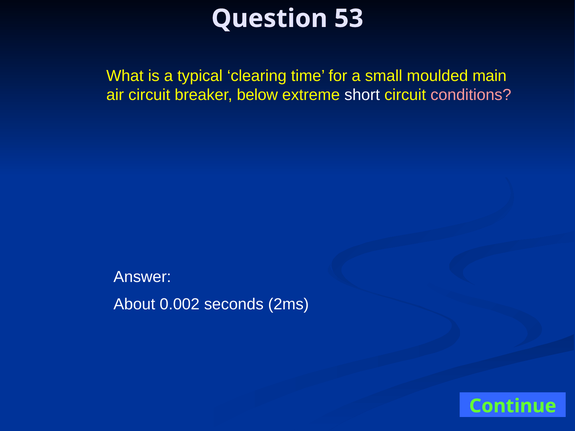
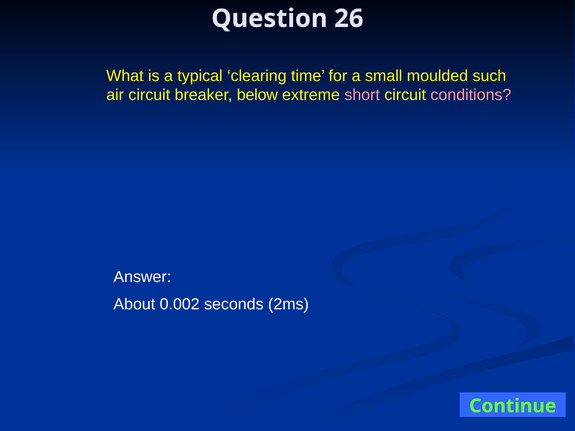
53: 53 -> 26
main: main -> such
short colour: white -> pink
